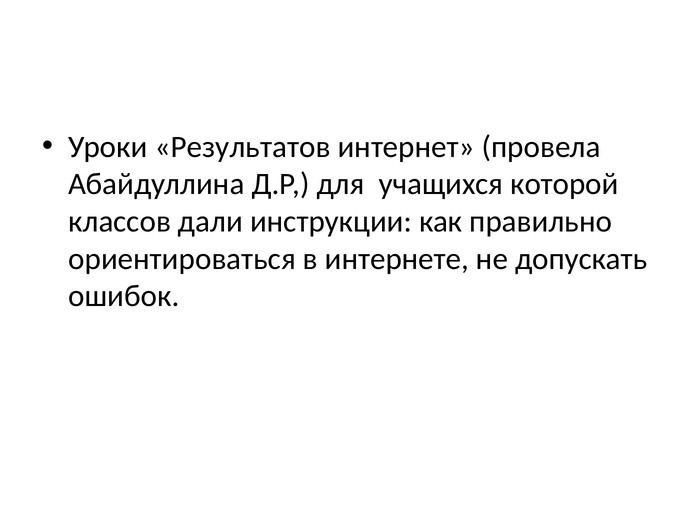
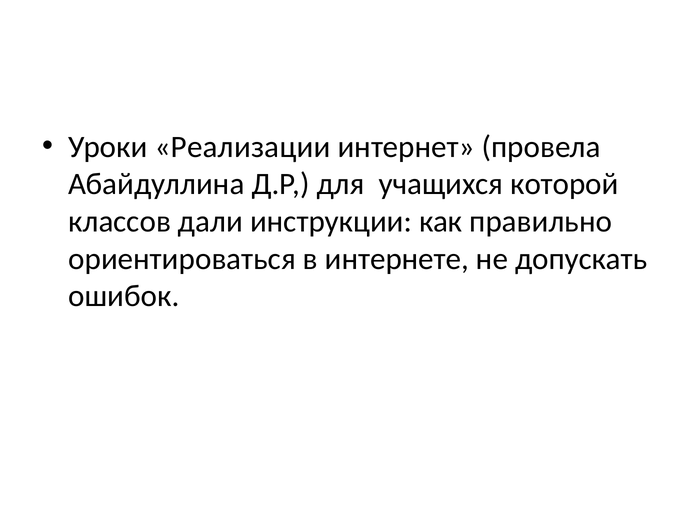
Результатов: Результатов -> Реализации
